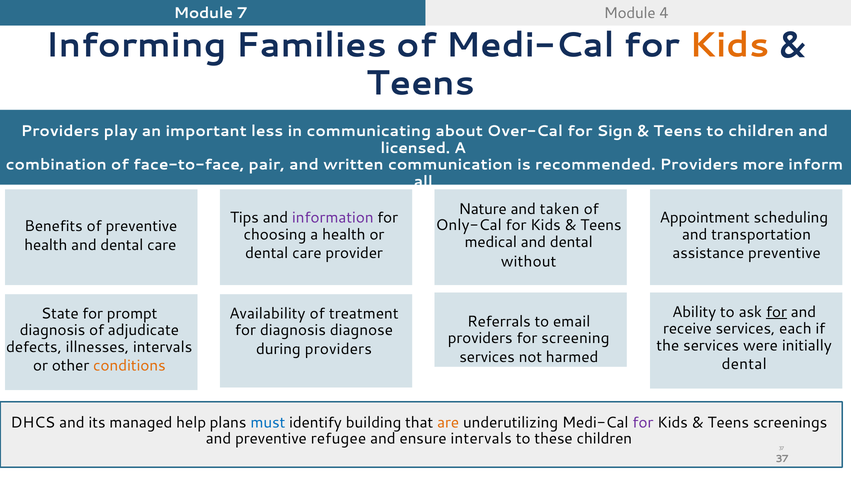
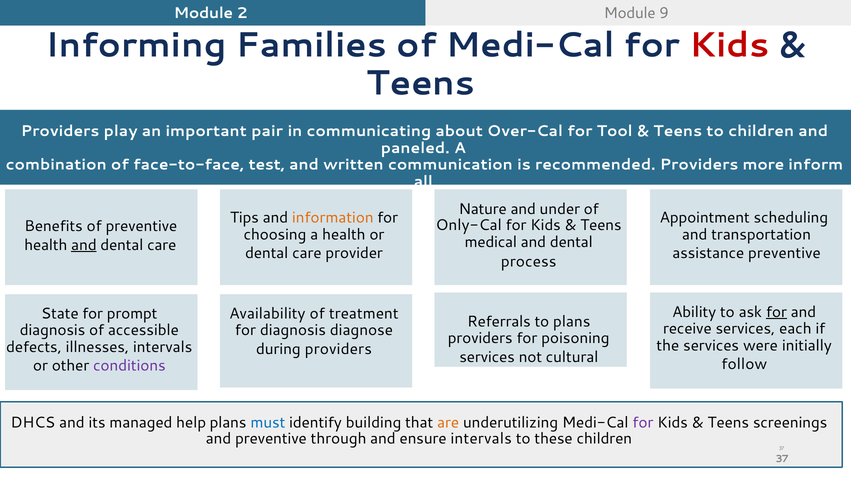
7: 7 -> 2
4: 4 -> 9
Kids at (729, 45) colour: orange -> red
less: less -> pair
Sign: Sign -> Tool
licensed: licensed -> paneled
pair: pair -> test
and taken: taken -> under
information colour: purple -> orange
and at (84, 245) underline: none -> present
without: without -> process
to email: email -> plans
adjudicate: adjudicate -> accessible
screening: screening -> poisoning
harmed: harmed -> cultural
dental at (744, 364): dental -> follow
conditions colour: orange -> purple
refugee: refugee -> through
